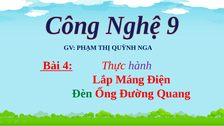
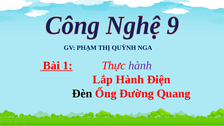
4: 4 -> 1
Lắp Máng: Máng -> Hành
Đèn colour: green -> black
